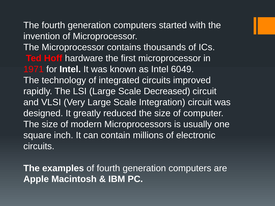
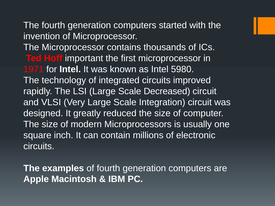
hardware: hardware -> important
6049: 6049 -> 5980
